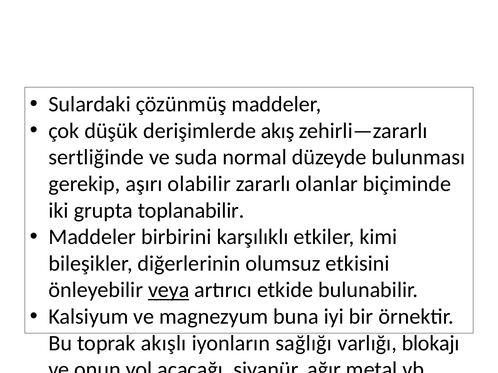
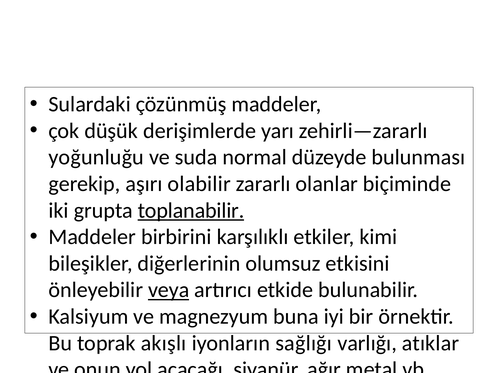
akış: akış -> yarı
sertliğinde: sertliğinde -> yoğunluğu
toplanabilir underline: none -> present
blokajı: blokajı -> atıklar
